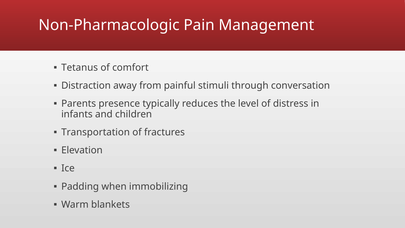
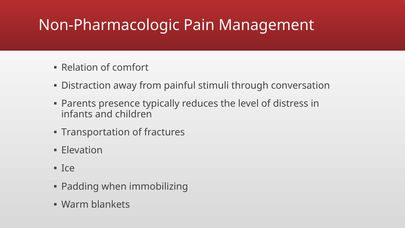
Tetanus: Tetanus -> Relation
